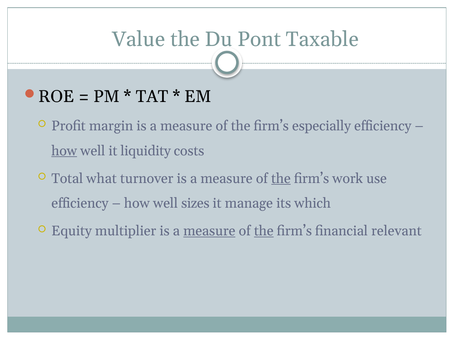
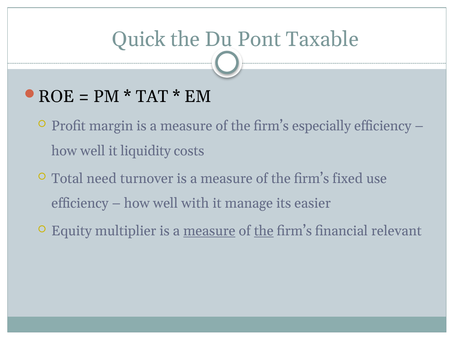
Value: Value -> Quick
how at (64, 151) underline: present -> none
what: what -> need
the at (281, 179) underline: present -> none
work: work -> fixed
sizes: sizes -> with
which: which -> easier
